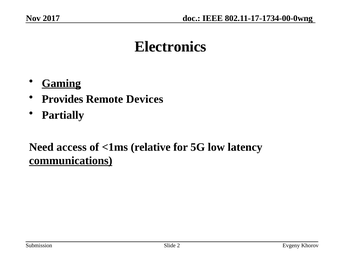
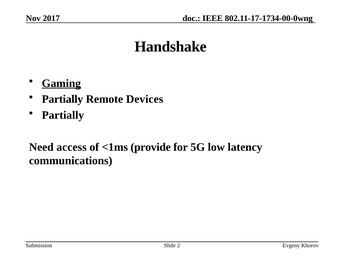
Electronics: Electronics -> Handshake
Provides at (62, 99): Provides -> Partially
relative: relative -> provide
communications underline: present -> none
